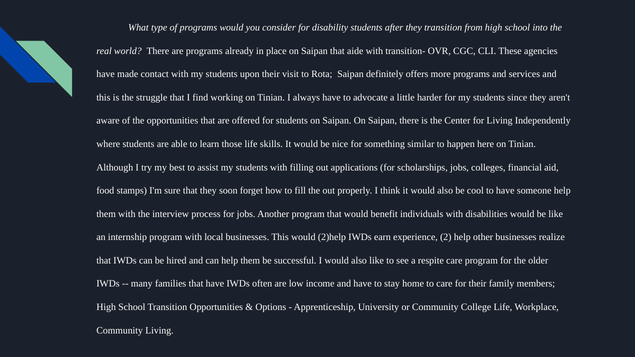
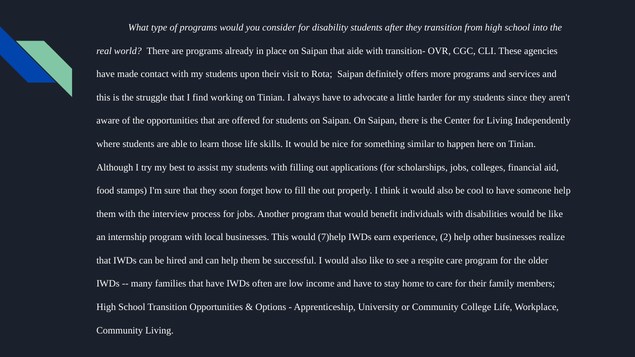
2)help: 2)help -> 7)help
